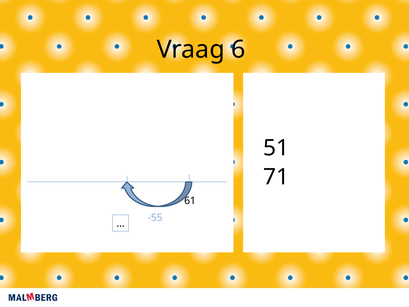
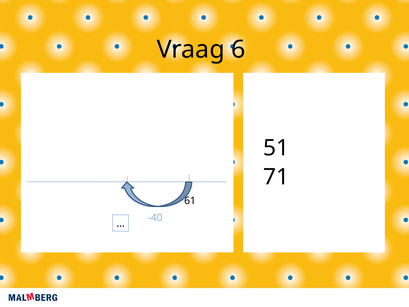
-55: -55 -> -40
